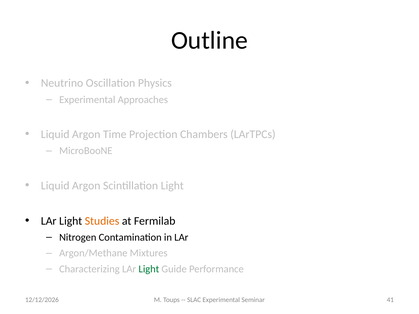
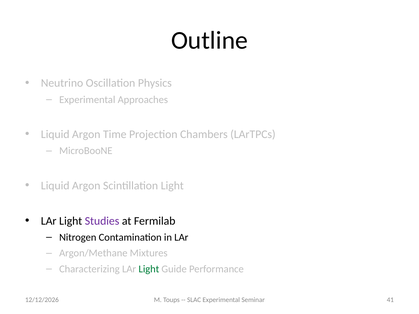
Studies colour: orange -> purple
